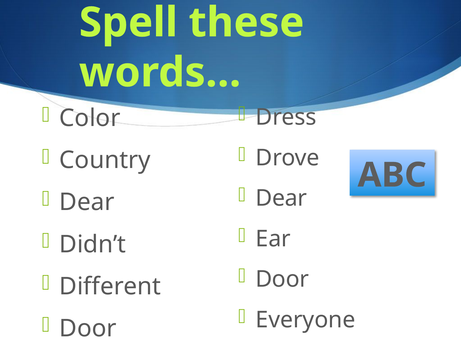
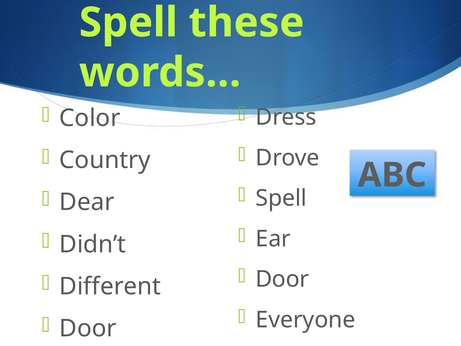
Dear at (281, 198): Dear -> Spell
